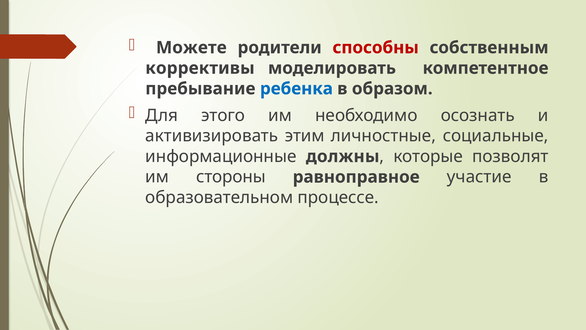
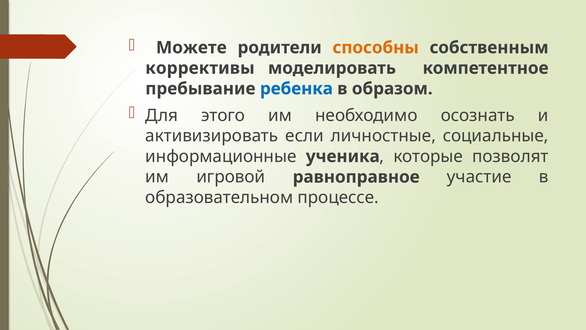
способны colour: red -> orange
этим: этим -> если
должны: должны -> ученика
стороны: стороны -> игровой
